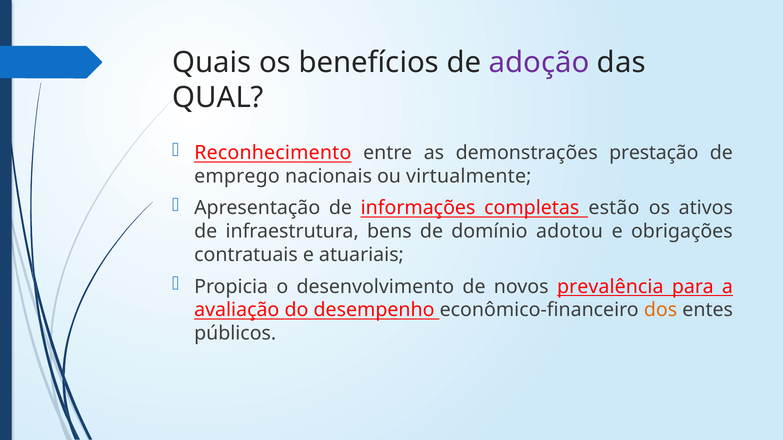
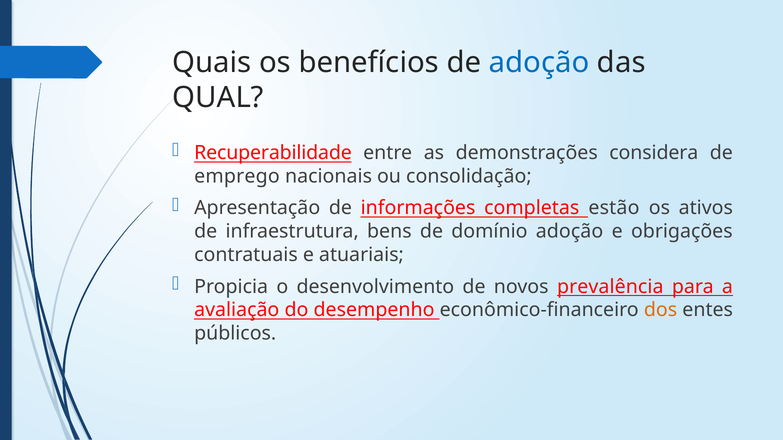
adoção at (539, 63) colour: purple -> blue
Reconhecimento: Reconhecimento -> Recuperabilidade
prestação: prestação -> considera
virtualmente: virtualmente -> consolidação
domínio adotou: adotou -> adoção
